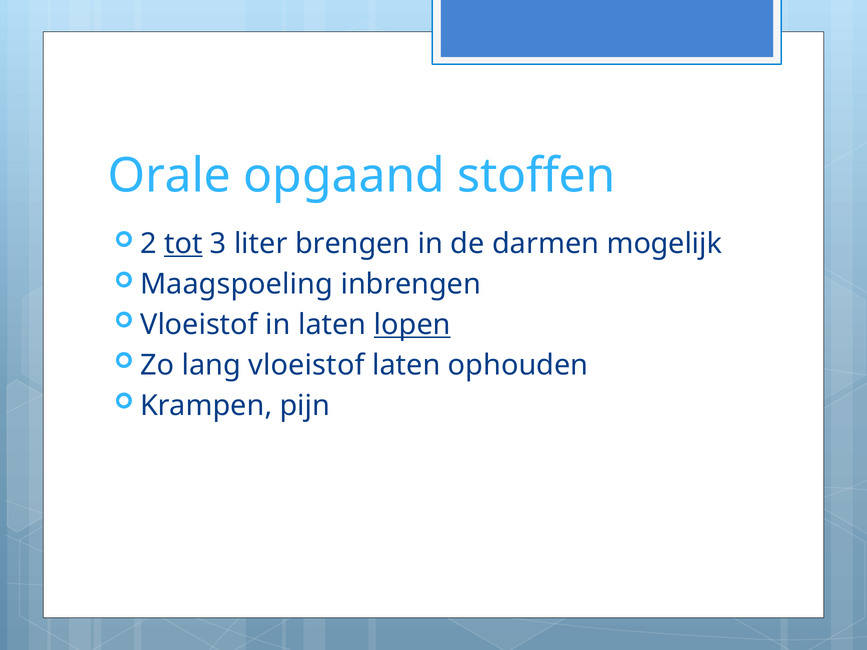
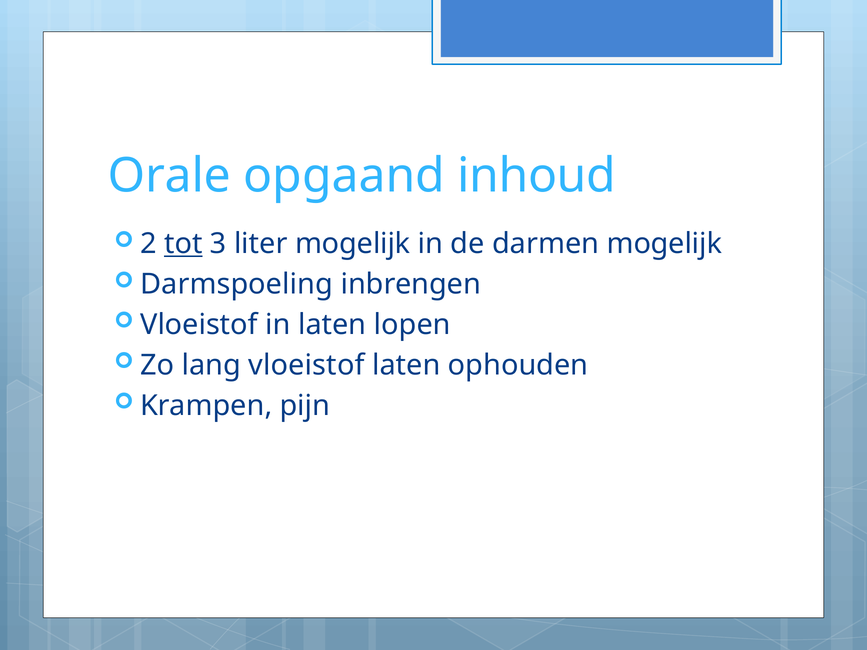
stoffen: stoffen -> inhoud
liter brengen: brengen -> mogelijk
Maagspoeling: Maagspoeling -> Darmspoeling
lopen underline: present -> none
